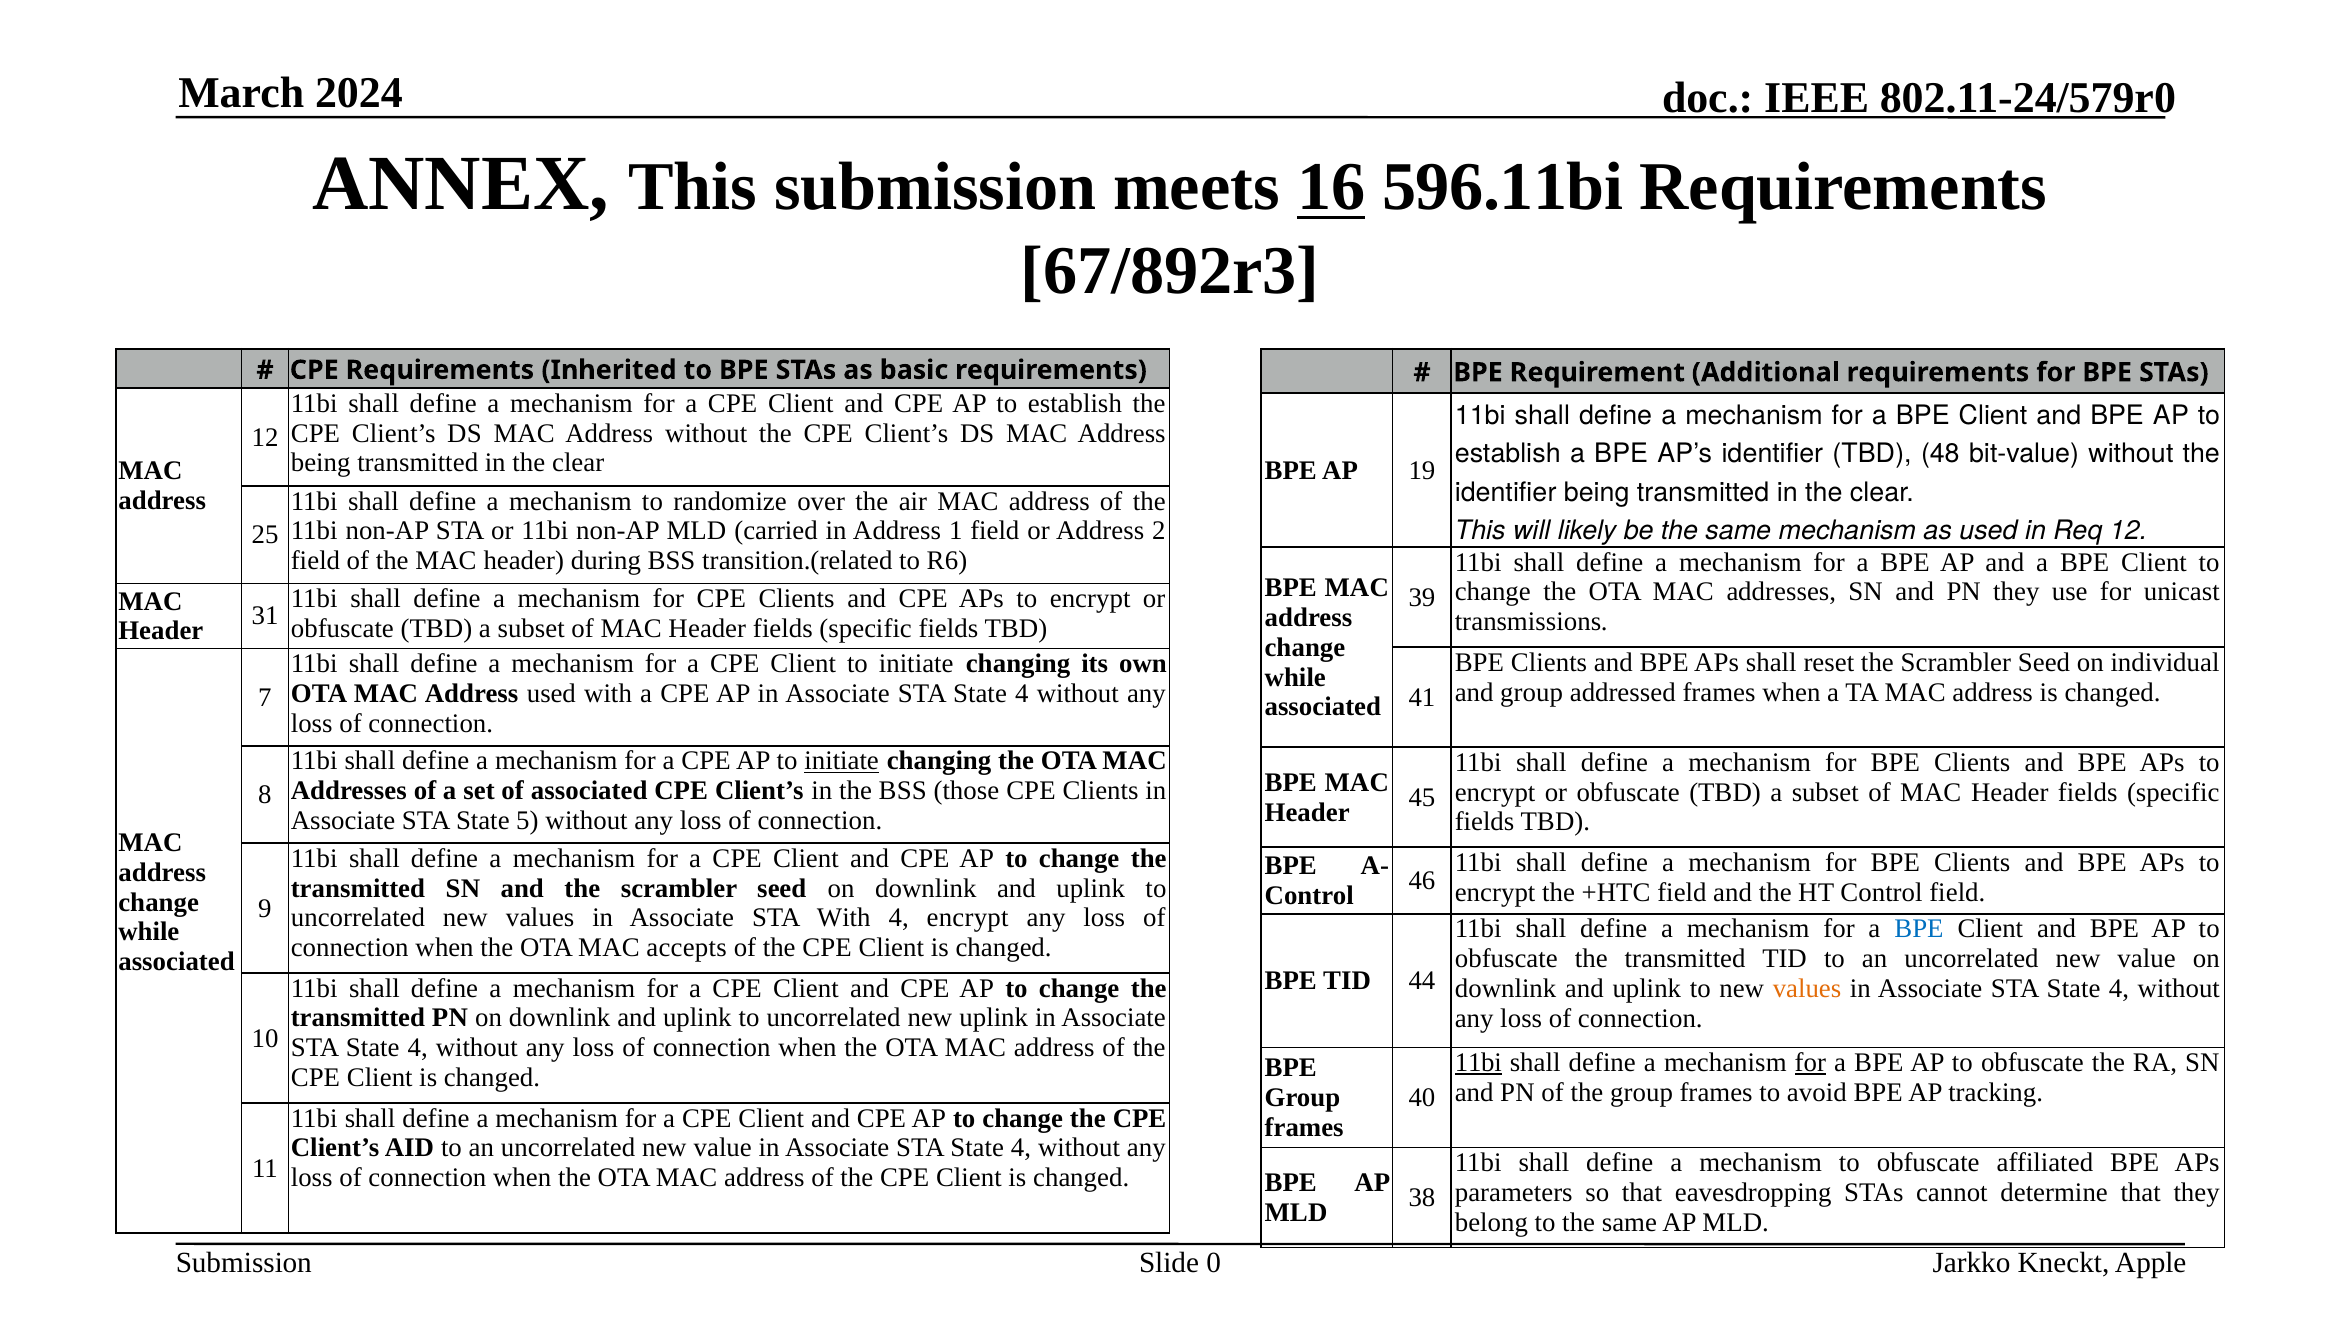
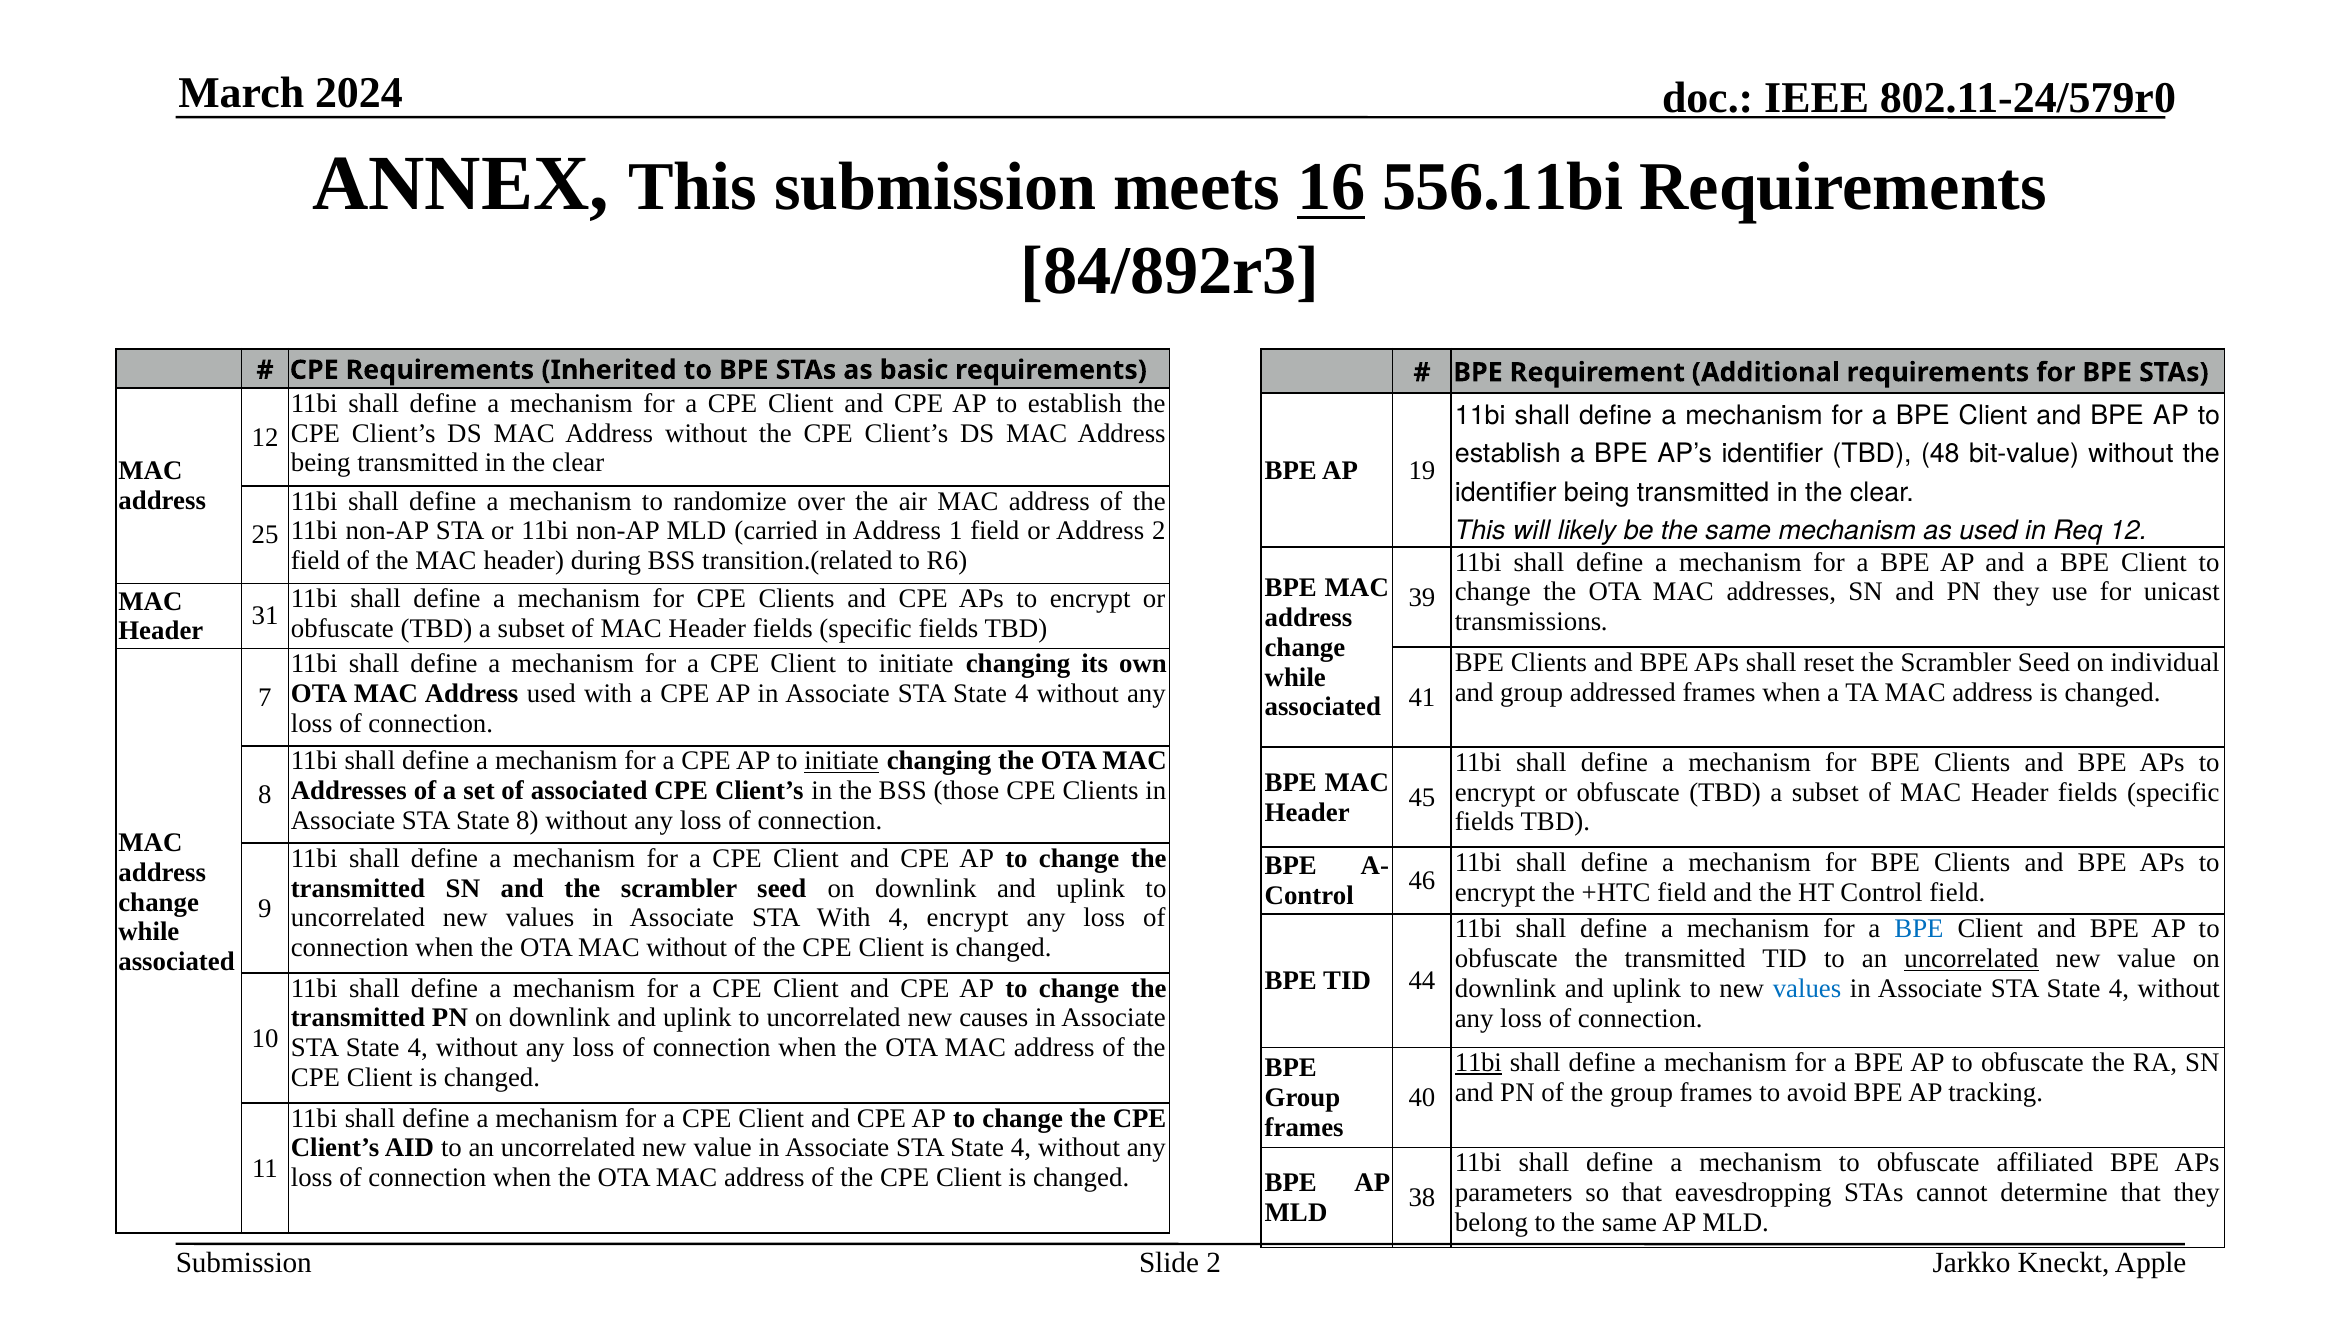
596.11bi: 596.11bi -> 556.11bi
67/892r3: 67/892r3 -> 84/892r3
State 5: 5 -> 8
MAC accepts: accepts -> without
uncorrelated at (1971, 959) underline: none -> present
values at (1807, 989) colour: orange -> blue
new uplink: uplink -> causes
for at (1810, 1062) underline: present -> none
Slide 0: 0 -> 2
